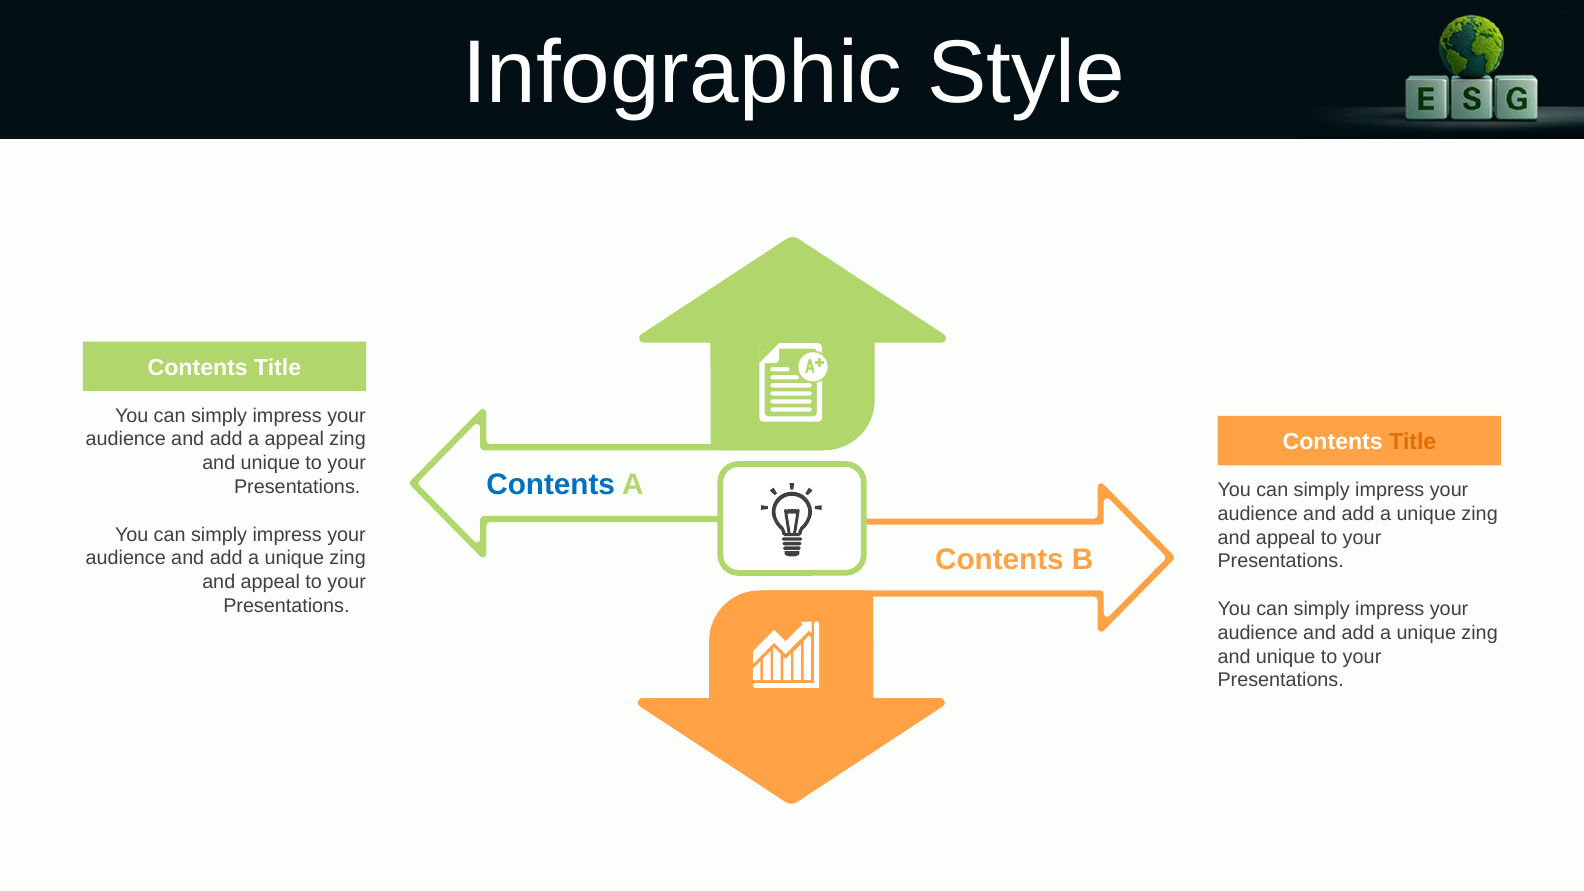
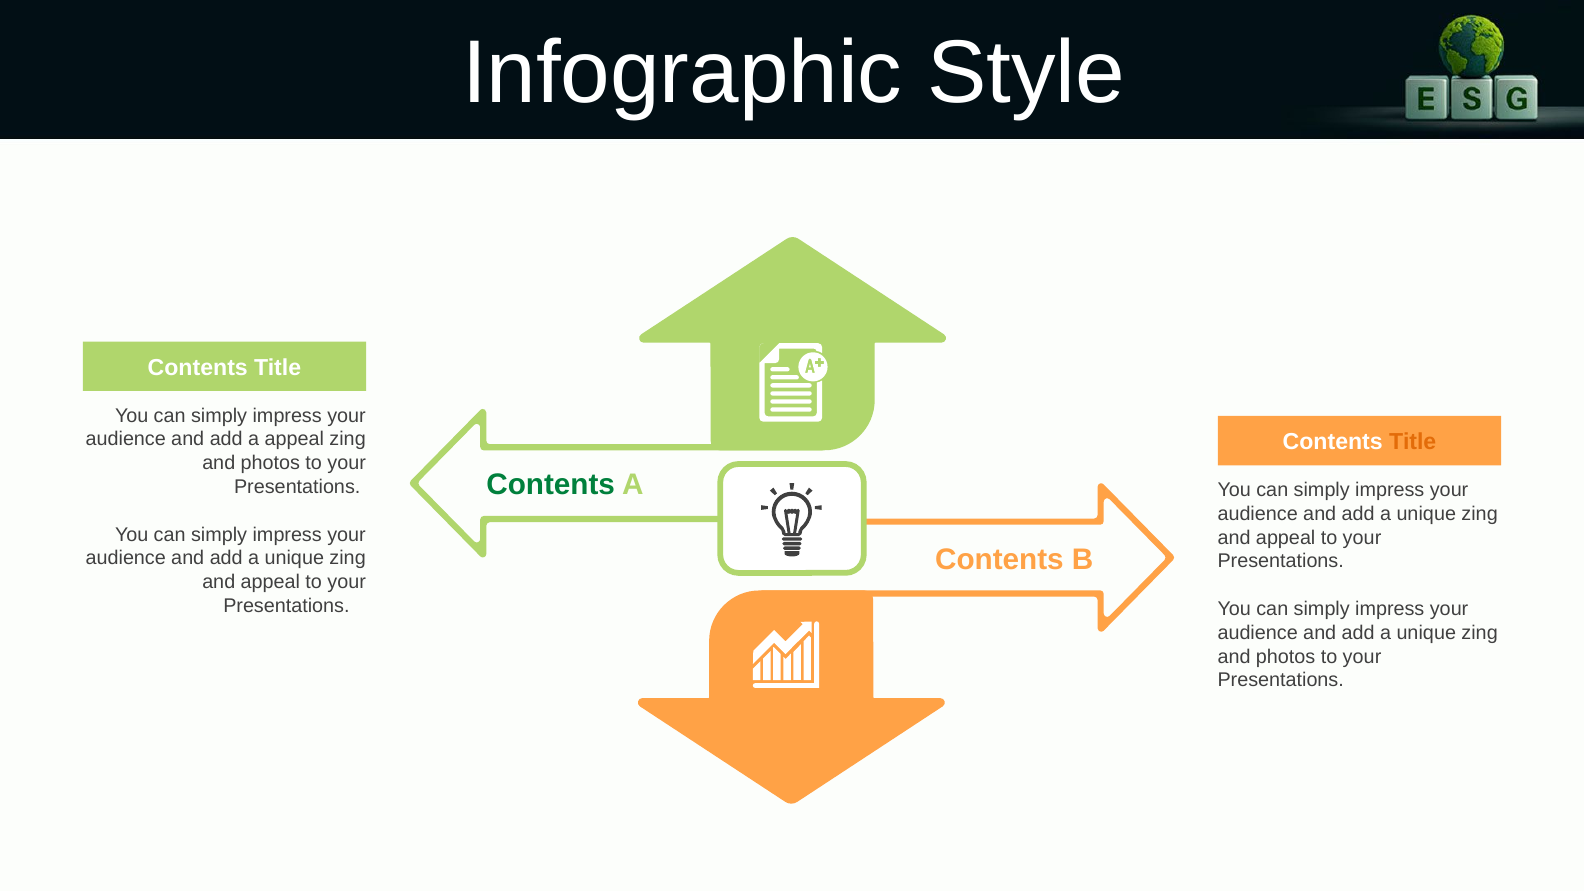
unique at (270, 463): unique -> photos
Contents at (551, 485) colour: blue -> green
unique at (1286, 656): unique -> photos
